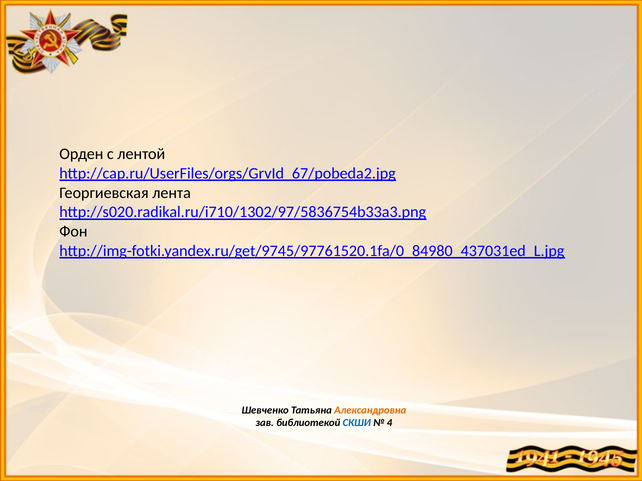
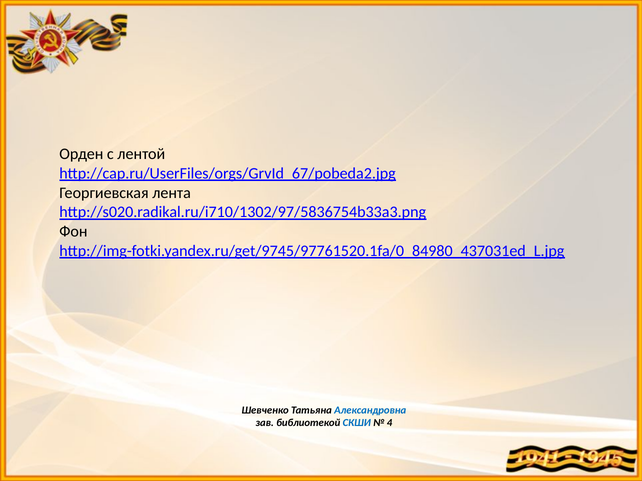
Александровна colour: orange -> blue
